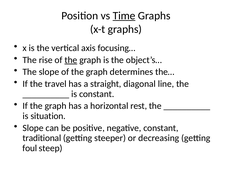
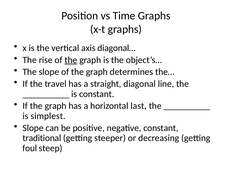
Time underline: present -> none
focusing…: focusing… -> diagonal…
rest: rest -> last
situation: situation -> simplest
